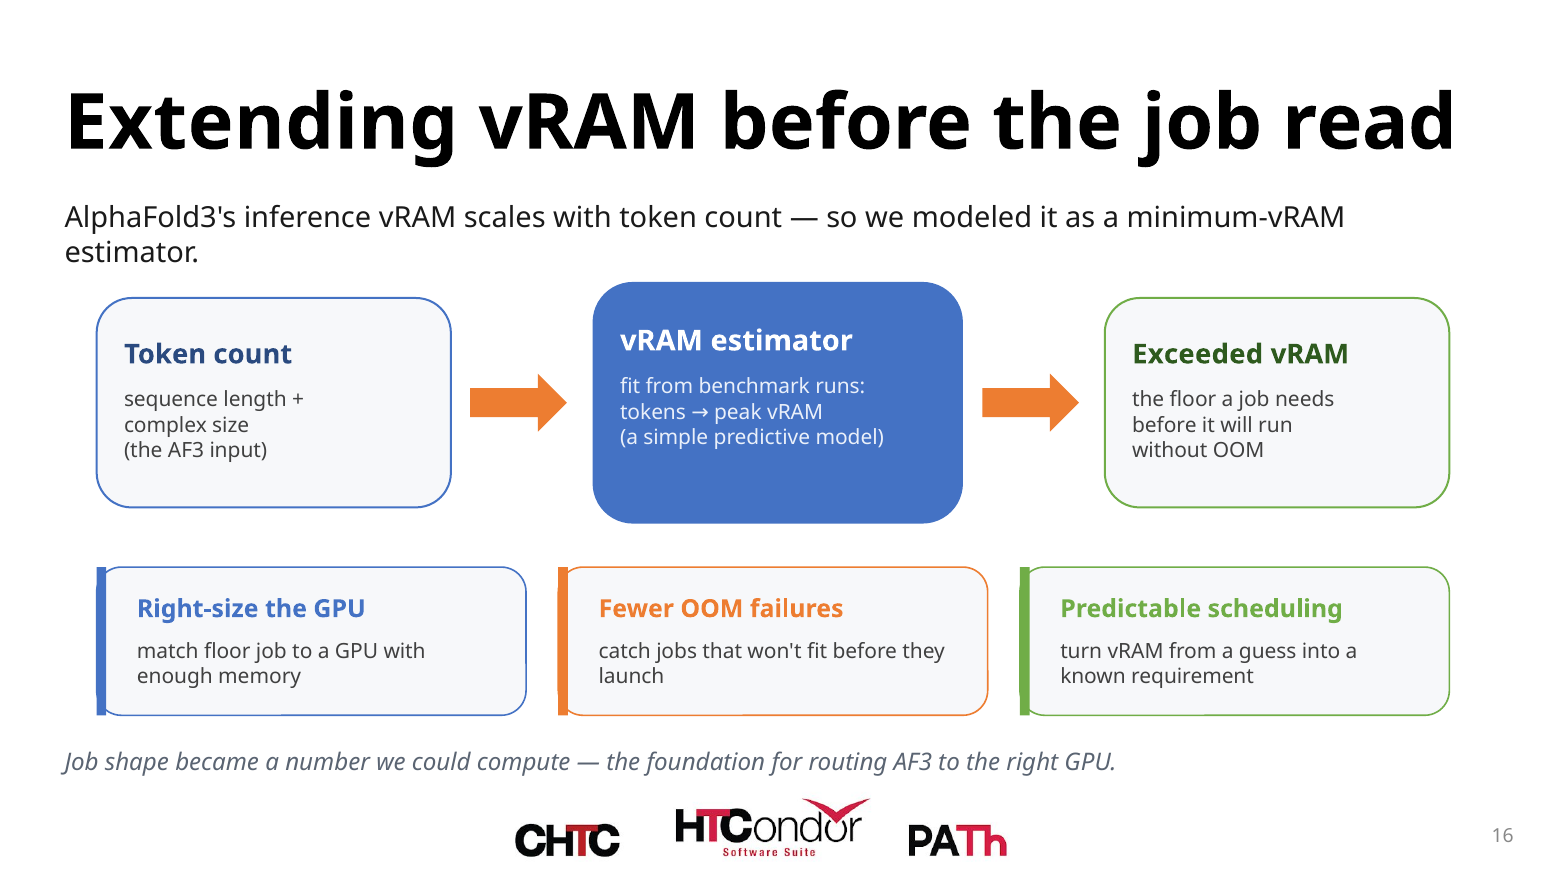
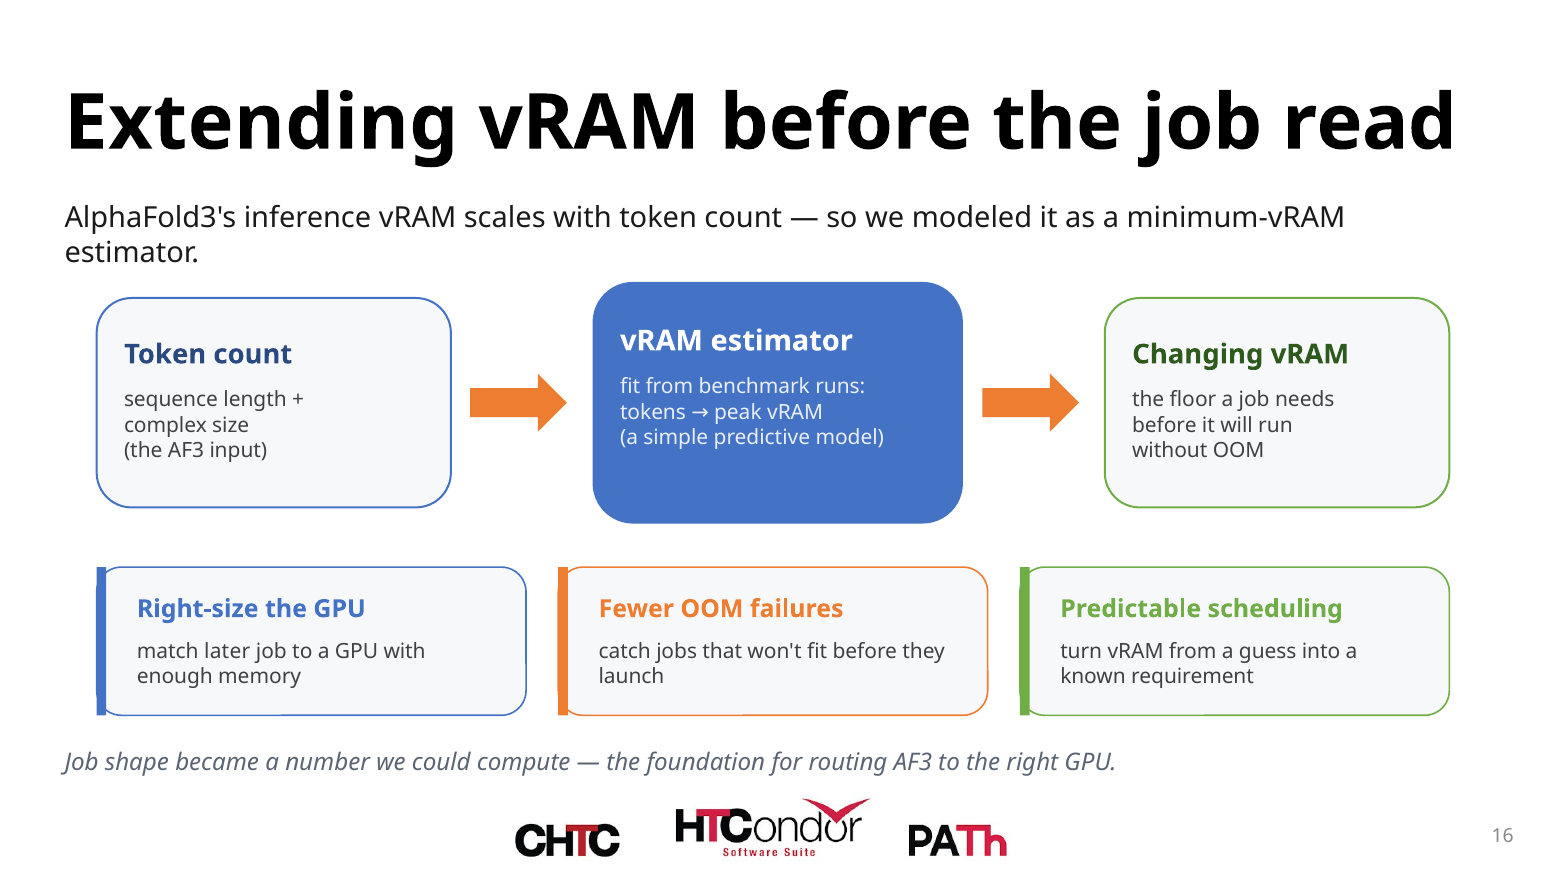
Exceeded: Exceeded -> Changing
match floor: floor -> later
